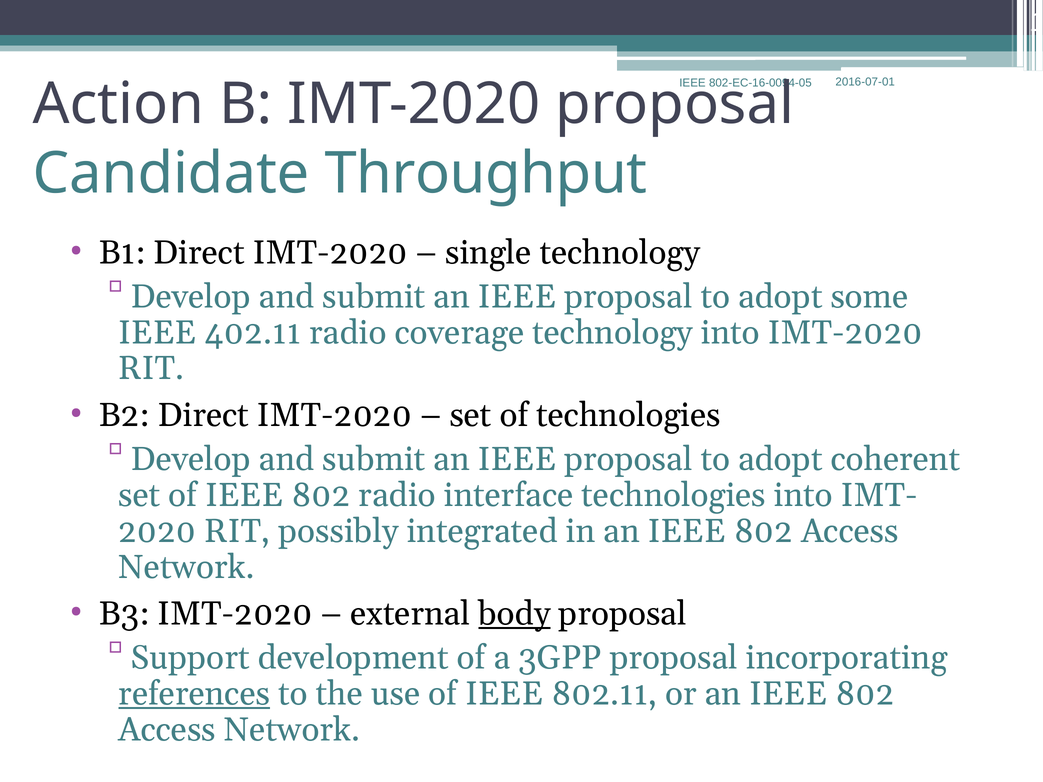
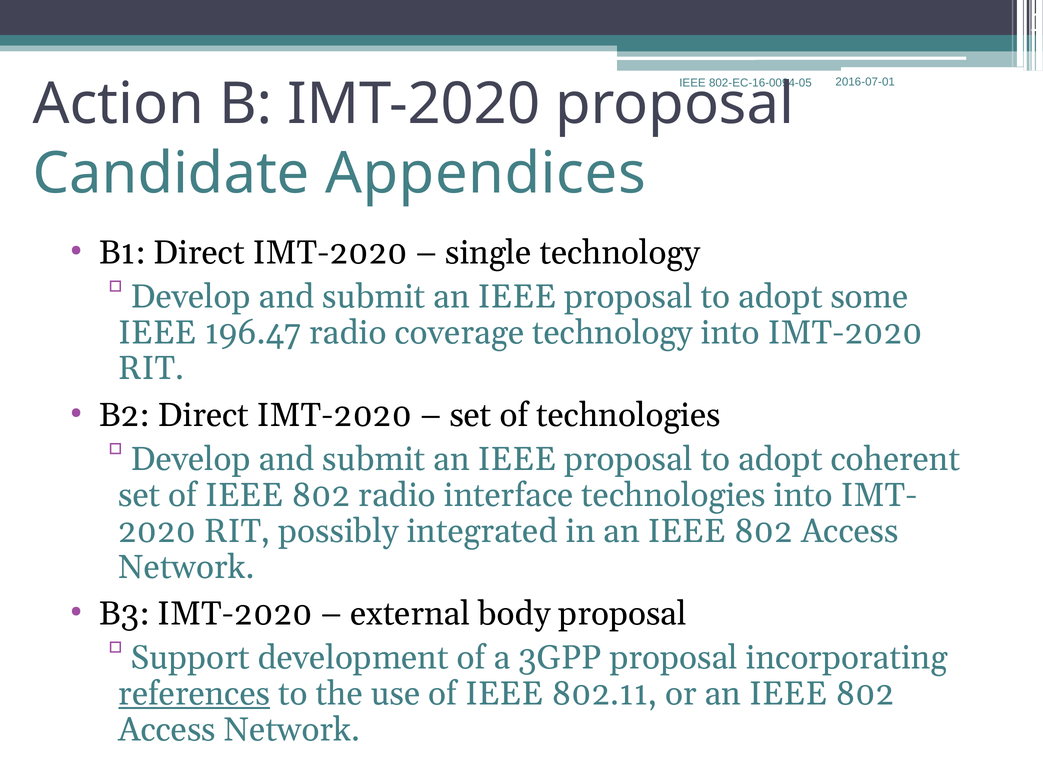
Throughput: Throughput -> Appendices
402.11: 402.11 -> 196.47
body underline: present -> none
